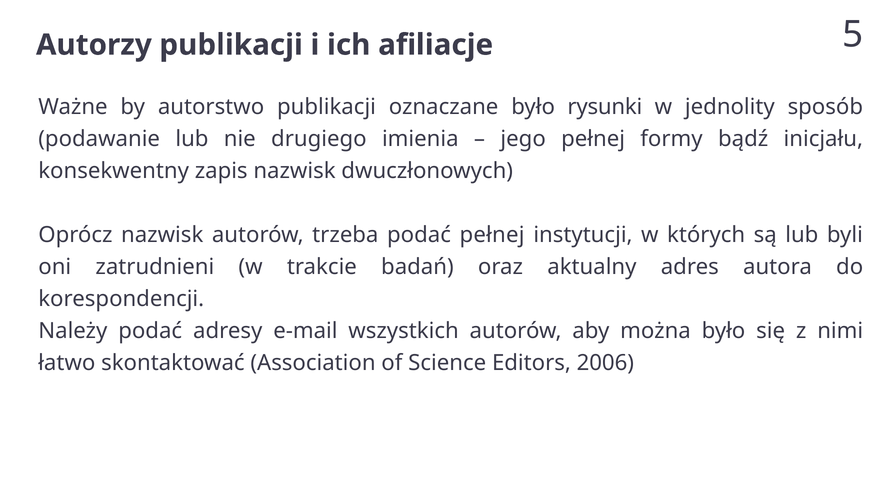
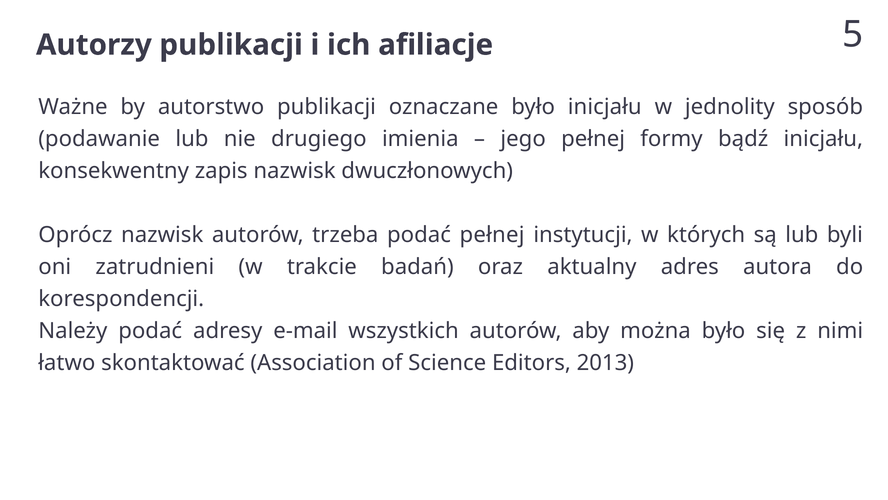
było rysunki: rysunki -> inicjału
2006: 2006 -> 2013
